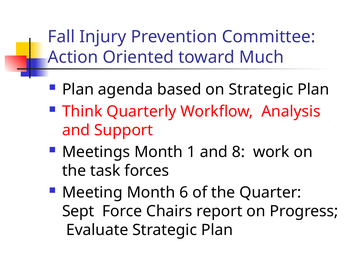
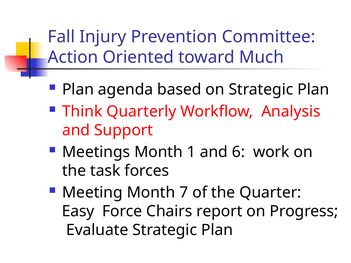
8: 8 -> 6
6: 6 -> 7
Sept: Sept -> Easy
